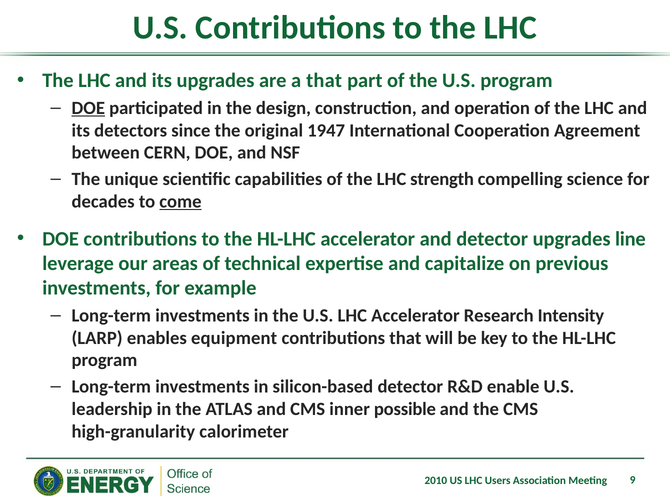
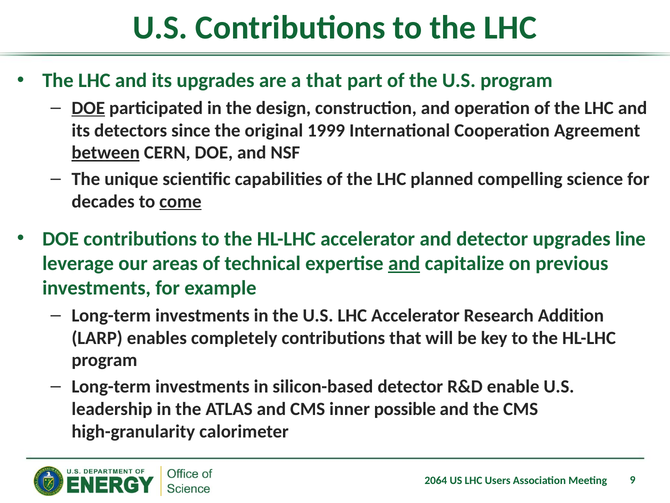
1947: 1947 -> 1999
between underline: none -> present
strength: strength -> planned
and at (404, 263) underline: none -> present
Intensity: Intensity -> Addition
equipment: equipment -> completely
2010: 2010 -> 2064
